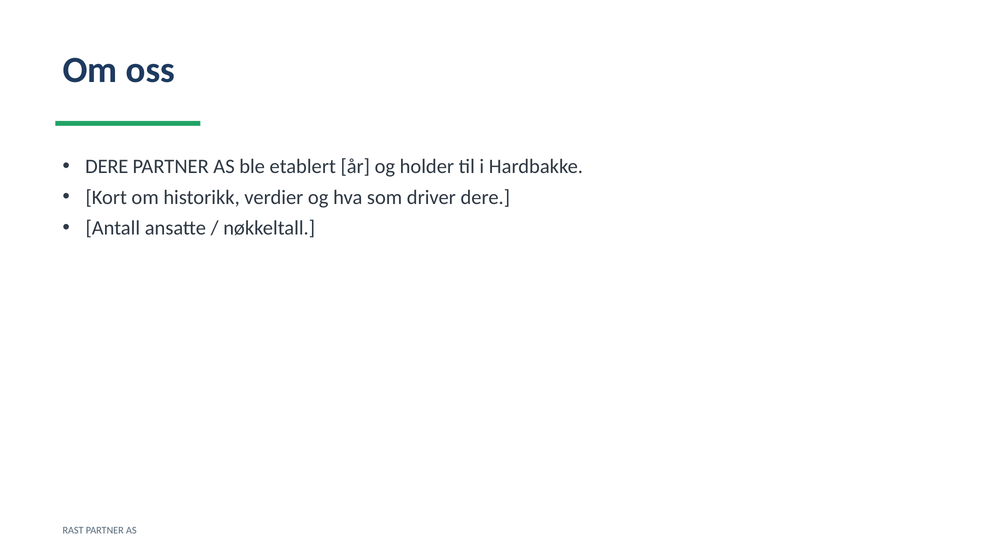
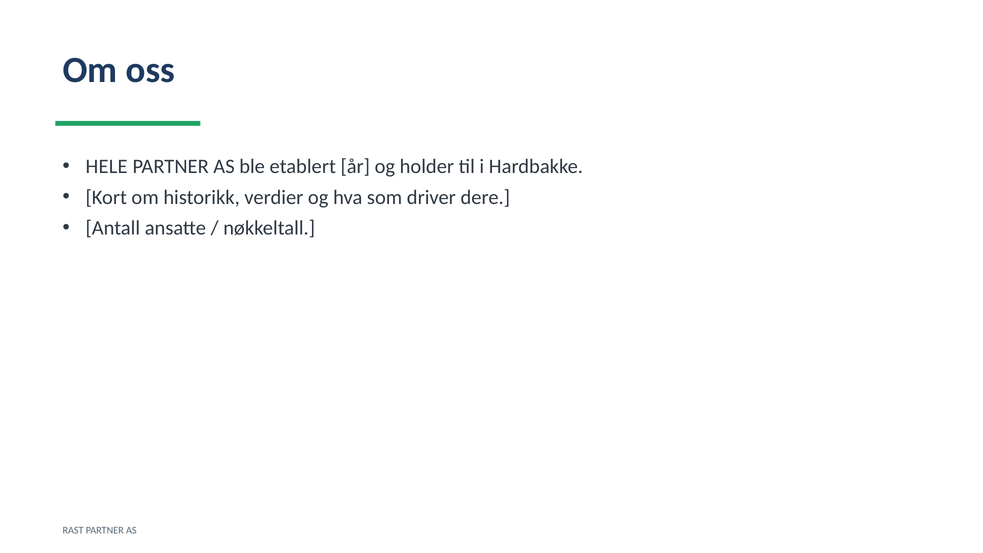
DERE at (107, 166): DERE -> HELE
